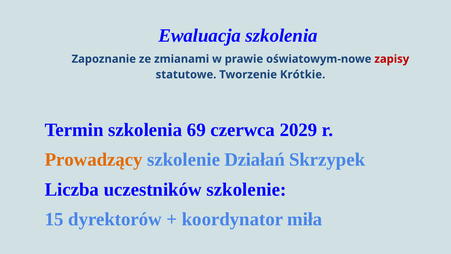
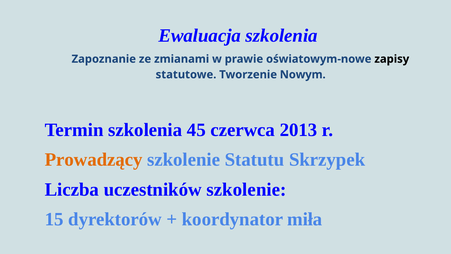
zapisy colour: red -> black
Krótkie: Krótkie -> Nowym
69: 69 -> 45
2029: 2029 -> 2013
Działań: Działań -> Statutu
